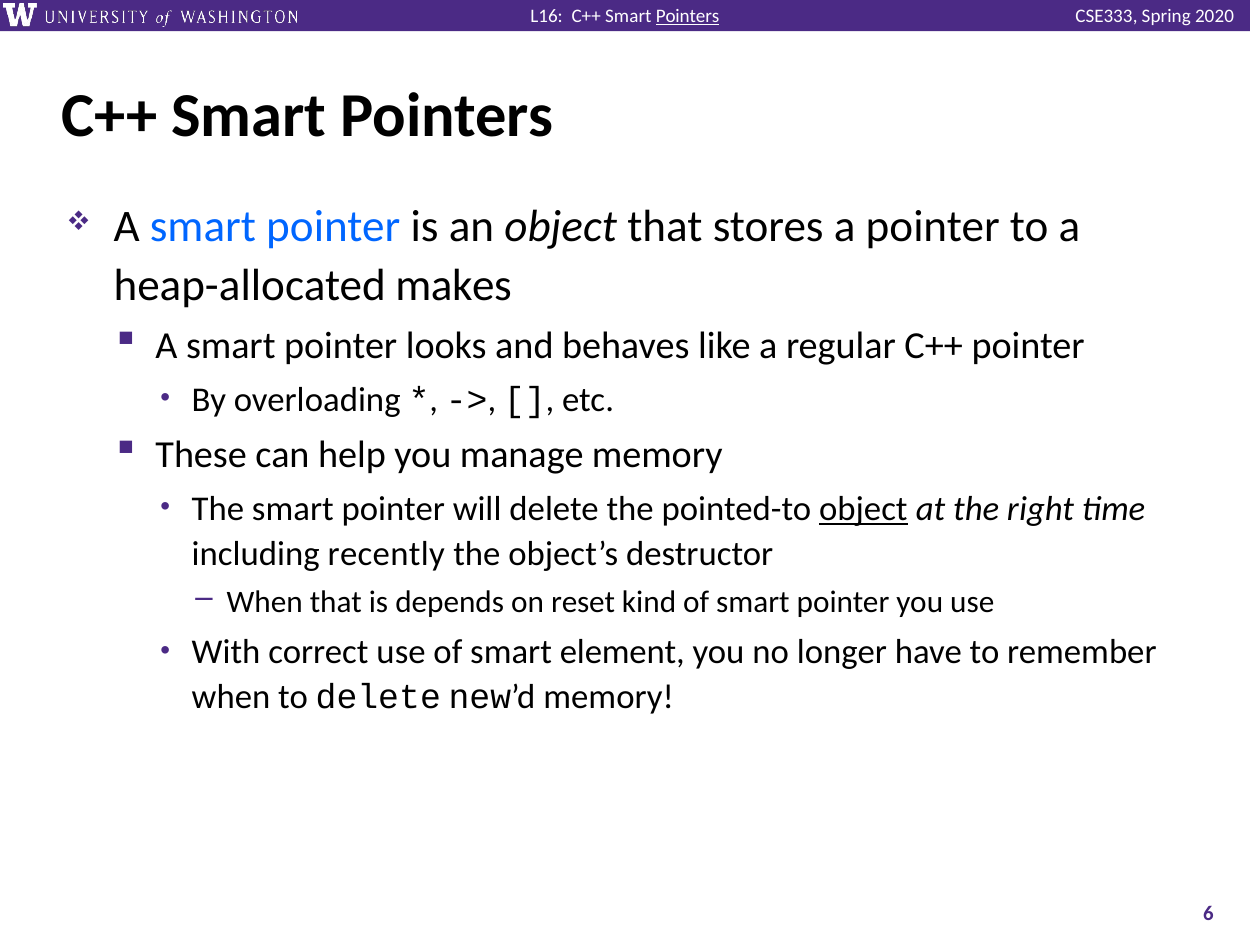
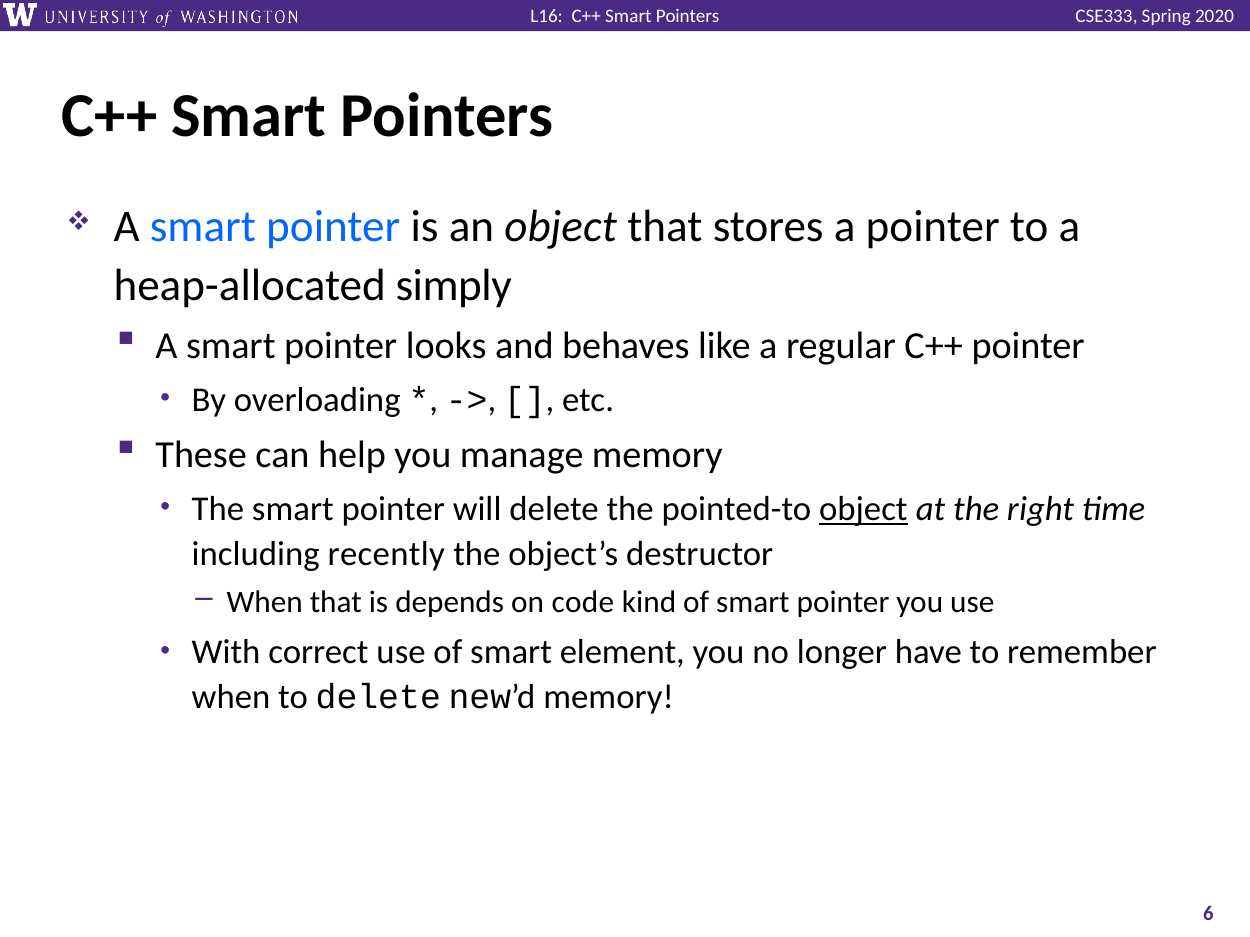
Pointers at (688, 17) underline: present -> none
makes: makes -> simply
reset: reset -> code
